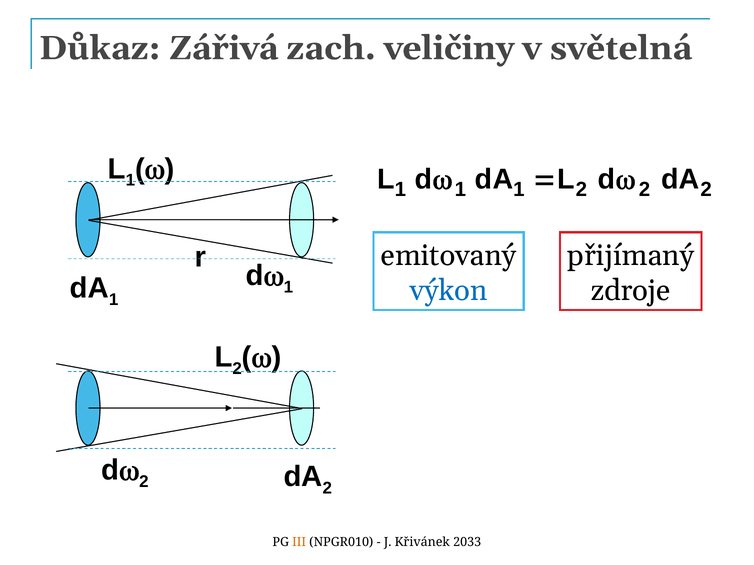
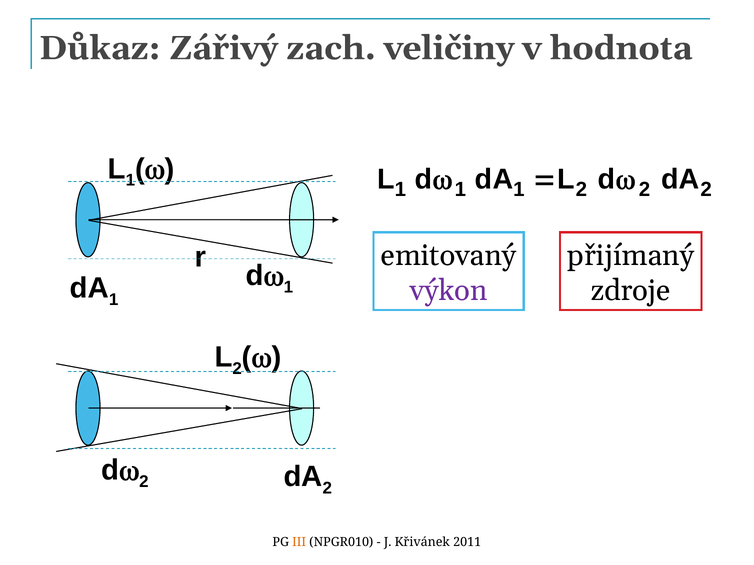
Zářivá: Zářivá -> Zářivý
světelná: světelná -> hodnota
výkon colour: blue -> purple
2033: 2033 -> 2011
